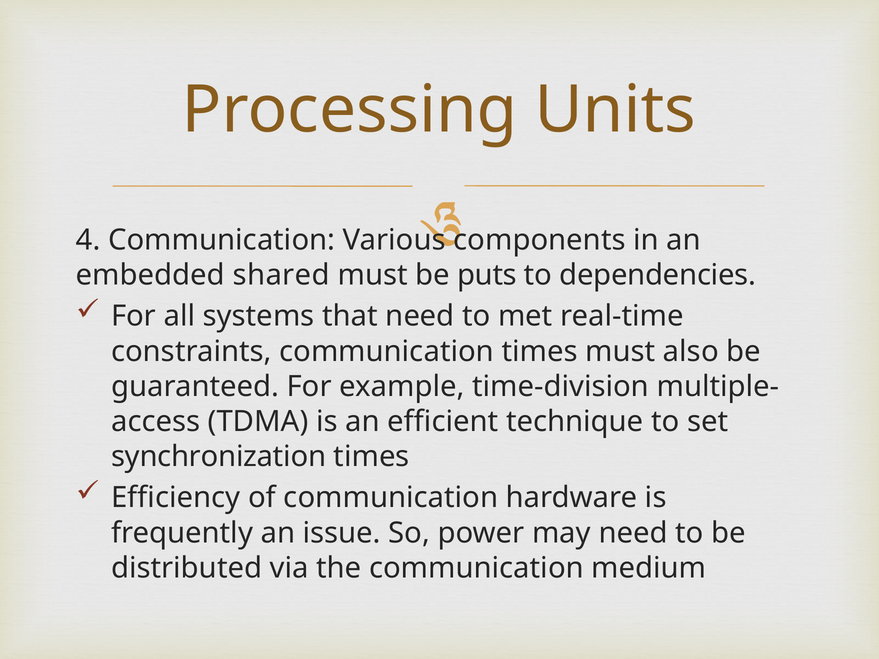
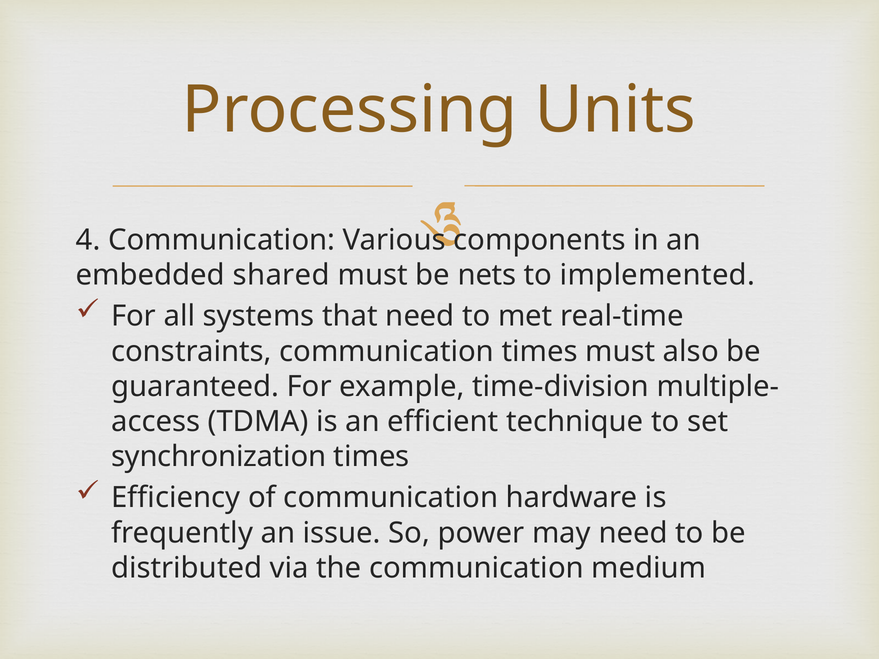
puts: puts -> nets
dependencies: dependencies -> implemented
